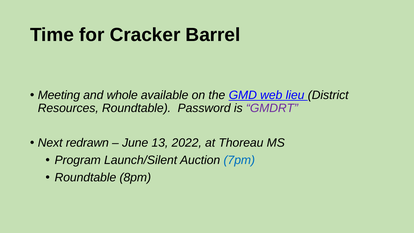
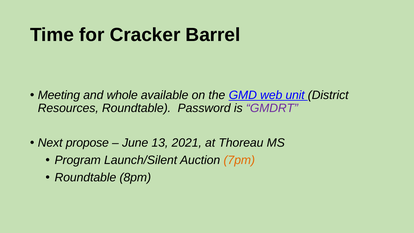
lieu: lieu -> unit
redrawn: redrawn -> propose
2022: 2022 -> 2021
7pm colour: blue -> orange
